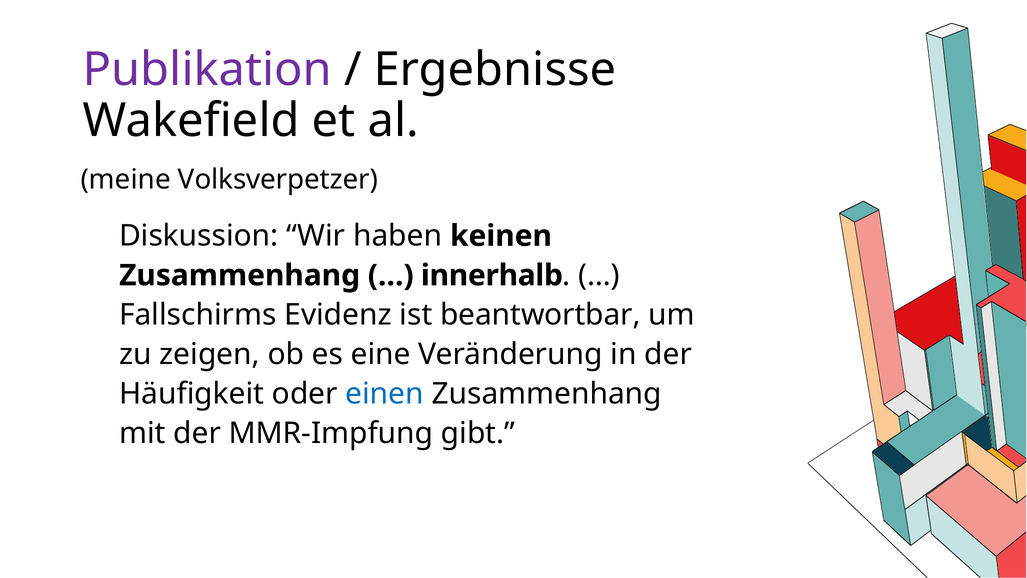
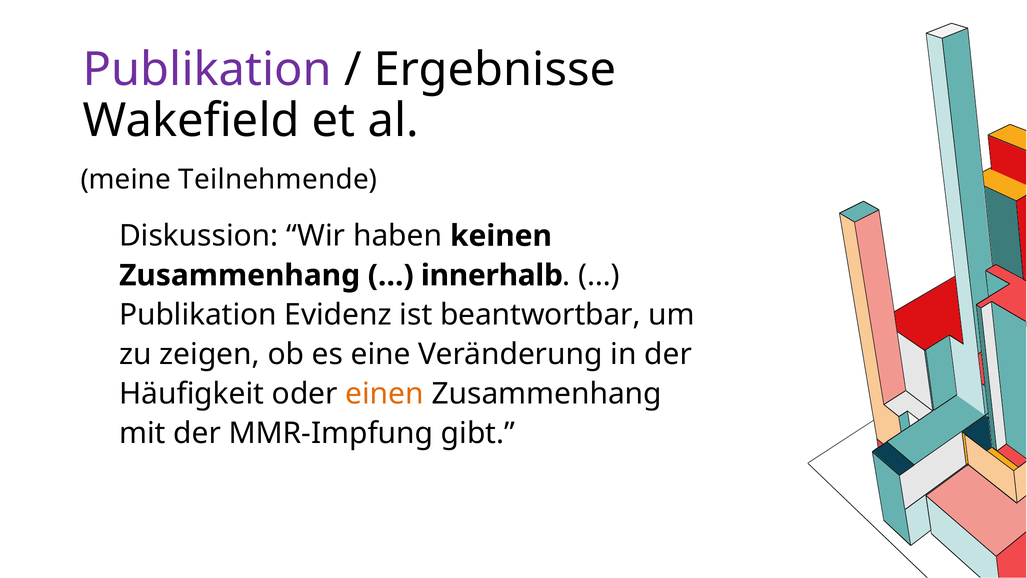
Volksverpetzer: Volksverpetzer -> Teilnehmende
Fallschirms at (198, 315): Fallschirms -> Publikation
einen colour: blue -> orange
